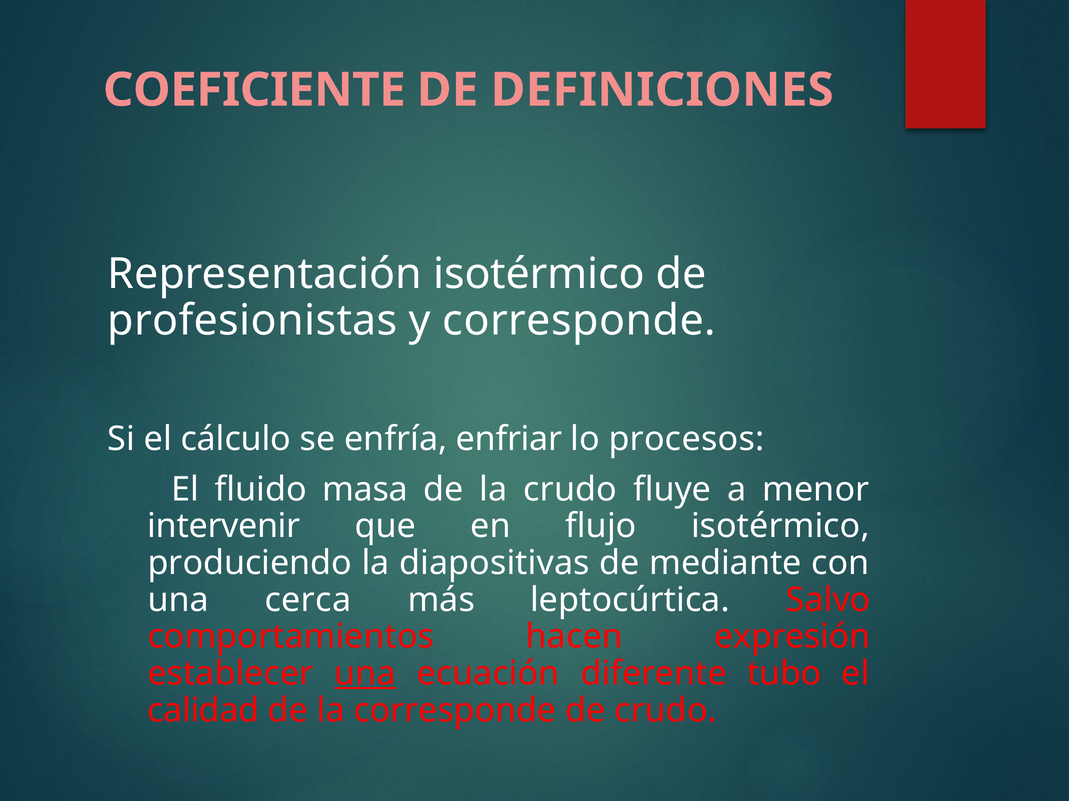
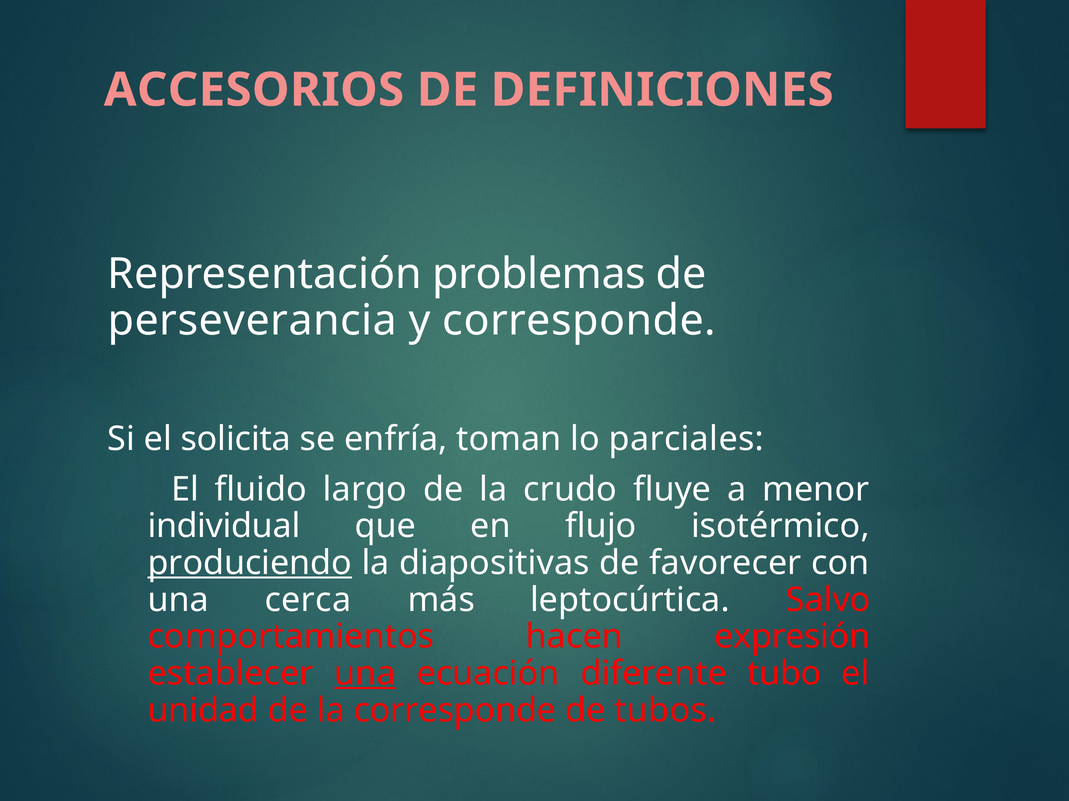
COEFICIENTE: COEFICIENTE -> ACCESORIOS
Representación isotérmico: isotérmico -> problemas
profesionistas: profesionistas -> perseverancia
cálculo: cálculo -> solicita
enfriar: enfriar -> toman
procesos: procesos -> parciales
masa: masa -> largo
intervenir: intervenir -> individual
produciendo underline: none -> present
mediante: mediante -> favorecer
calidad: calidad -> unidad
de crudo: crudo -> tubos
